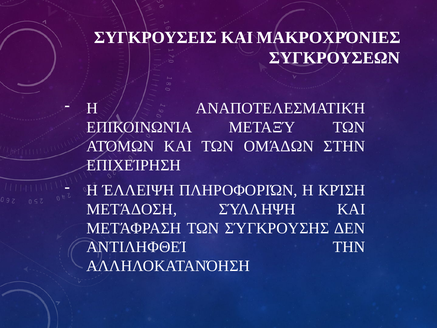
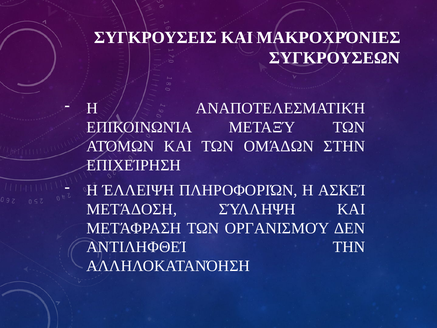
ΚΡΊΣΗ: ΚΡΊΣΗ -> ΑΣΚΕΊ
ΣΎΓΚΡΟΥΣΗΣ: ΣΎΓΚΡΟΥΣΗΣ -> ΟΡΓΑΝΙΣΜΟΎ
